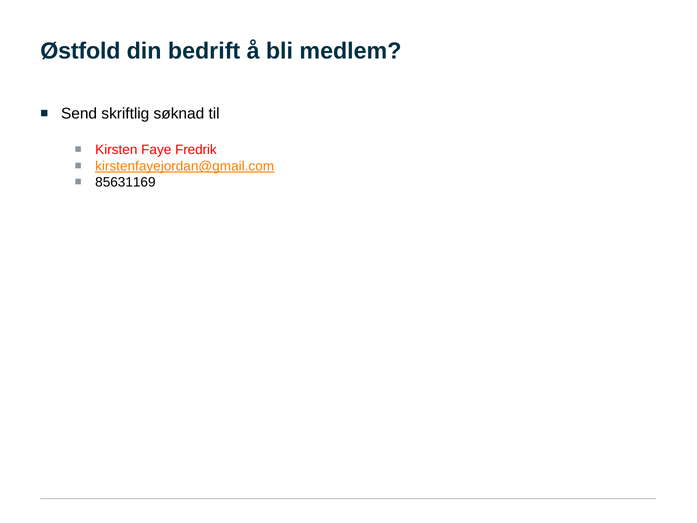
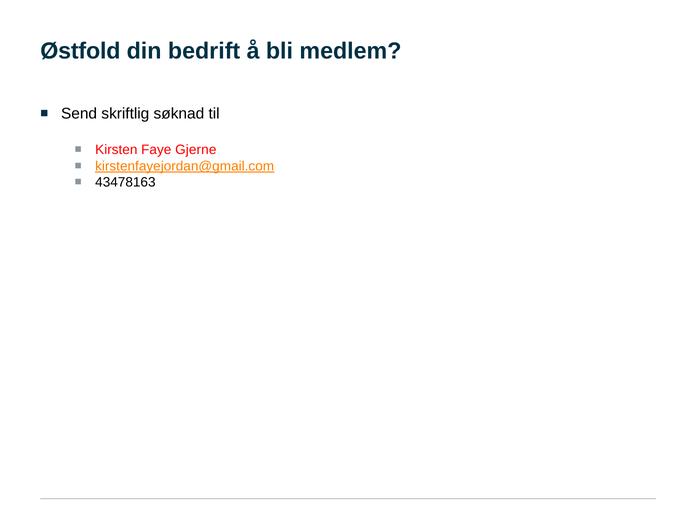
Fredrik: Fredrik -> Gjerne
85631169: 85631169 -> 43478163
